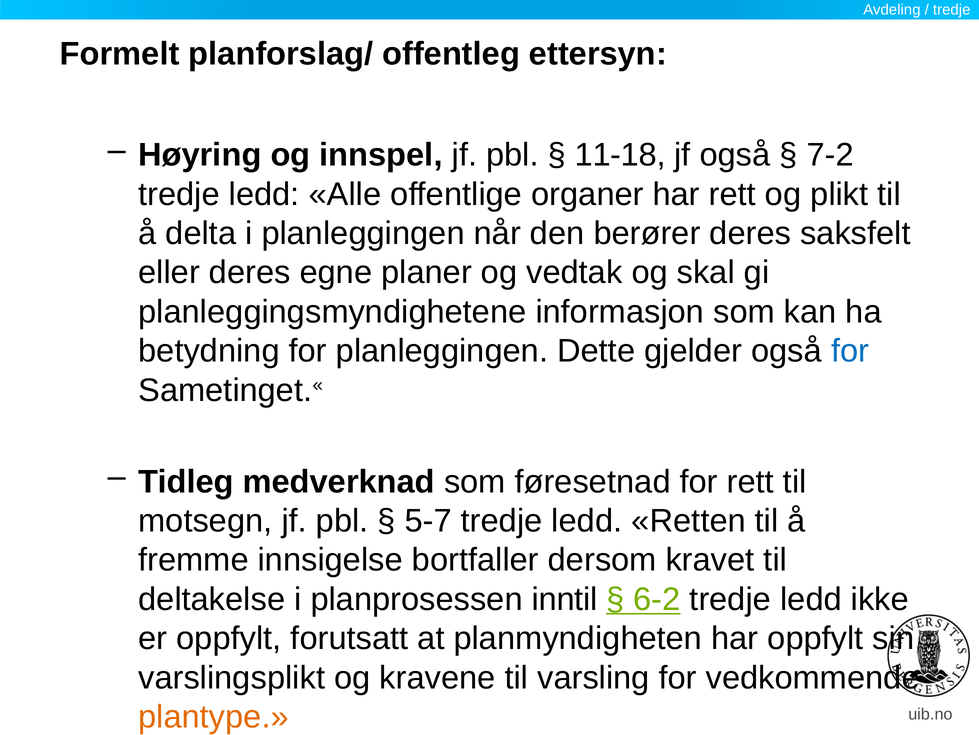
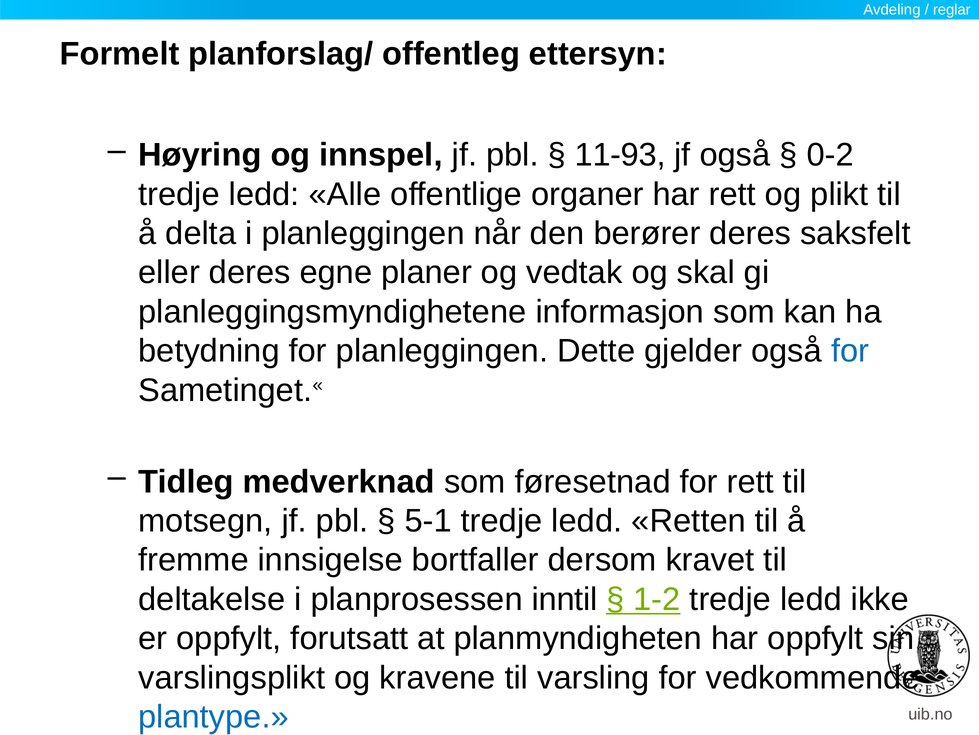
tredje at (952, 10): tredje -> reglar
11-18: 11-18 -> 11-93
7-2: 7-2 -> 0-2
5-7: 5-7 -> 5-1
6-2: 6-2 -> 1-2
plantype colour: orange -> blue
